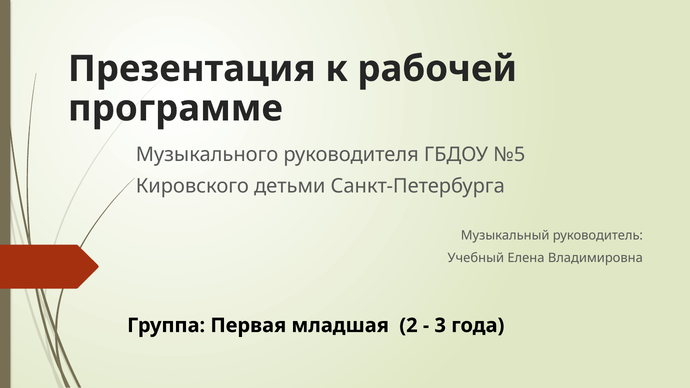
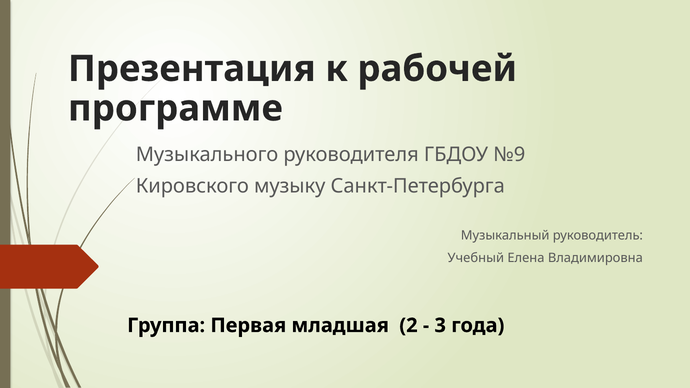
№5: №5 -> №9
детьми: детьми -> музыку
